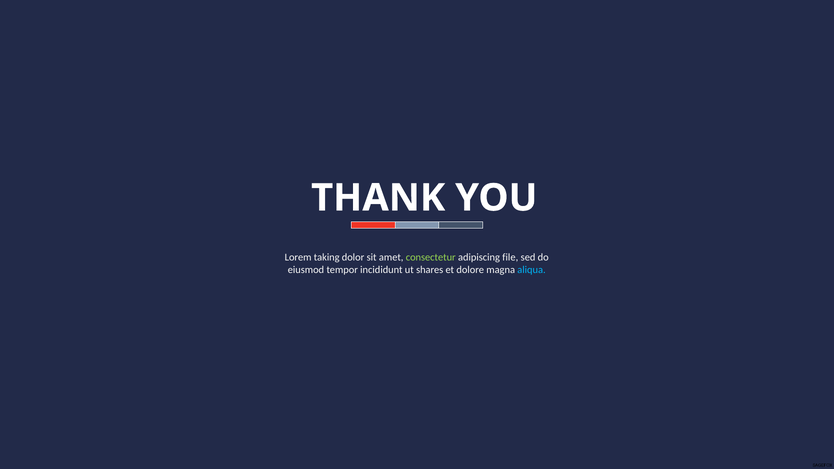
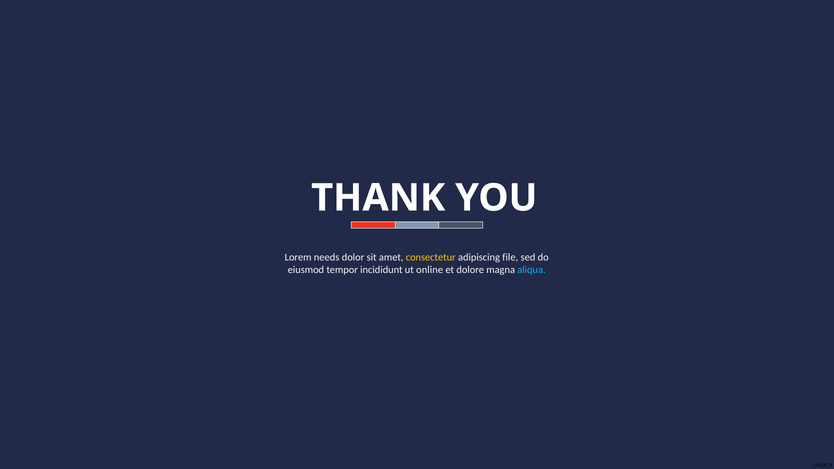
taking: taking -> needs
consectetur colour: light green -> yellow
shares: shares -> online
